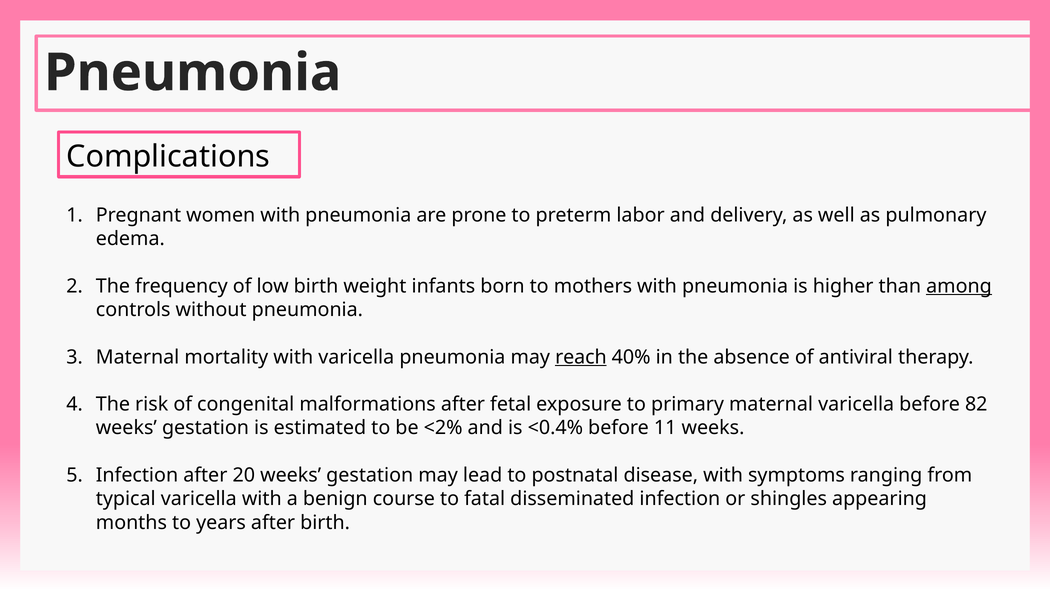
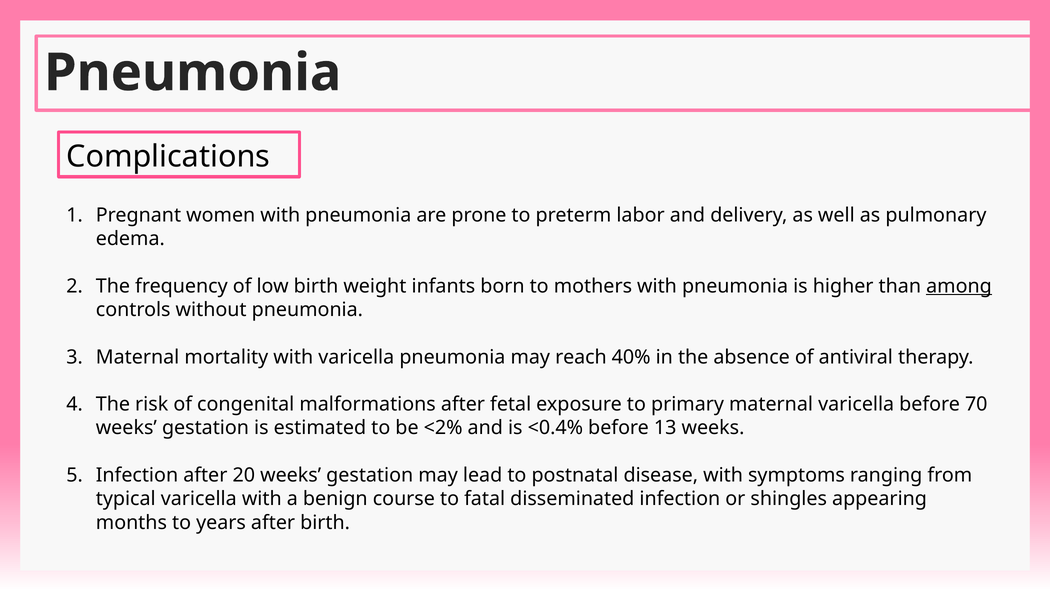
reach underline: present -> none
82: 82 -> 70
11: 11 -> 13
